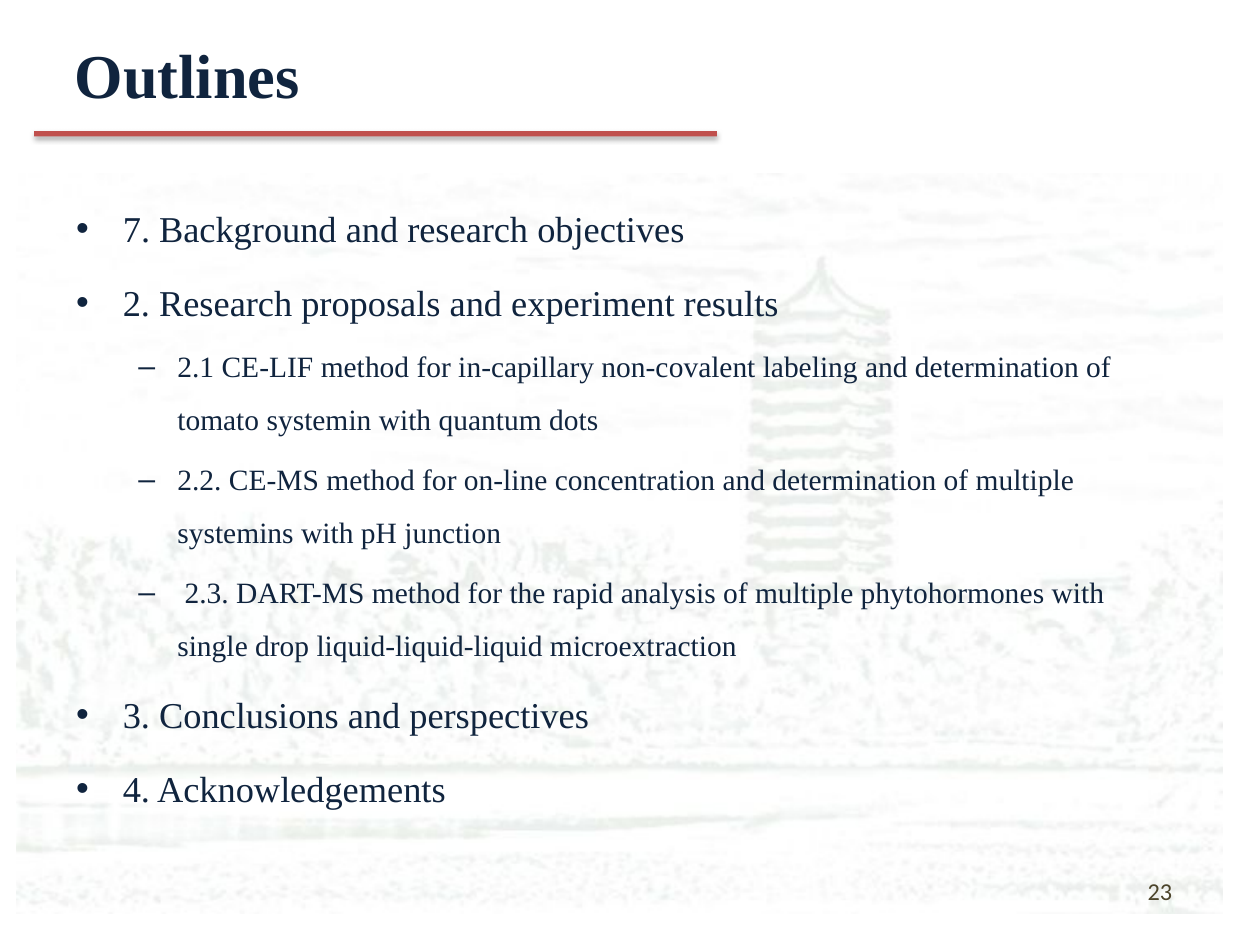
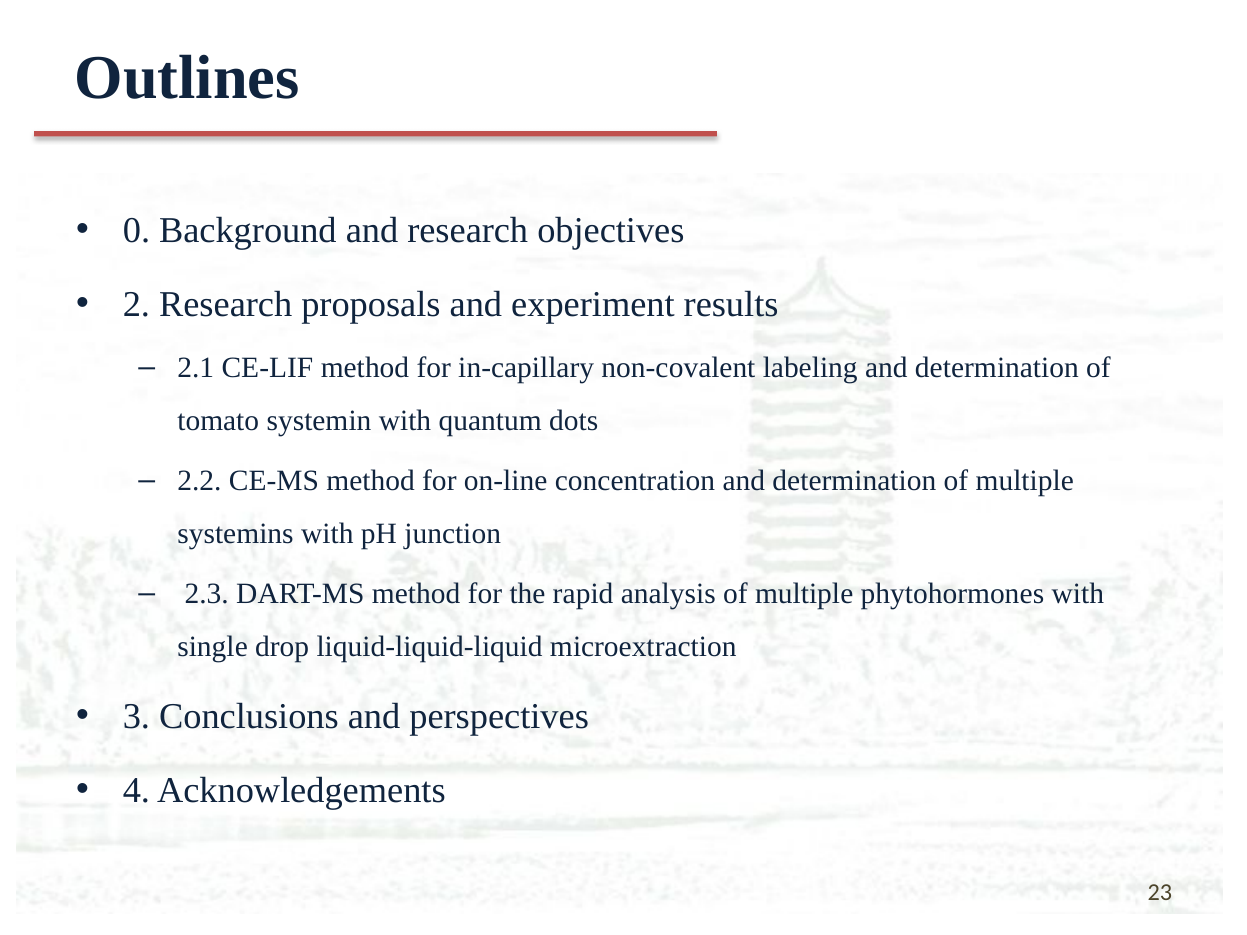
7: 7 -> 0
